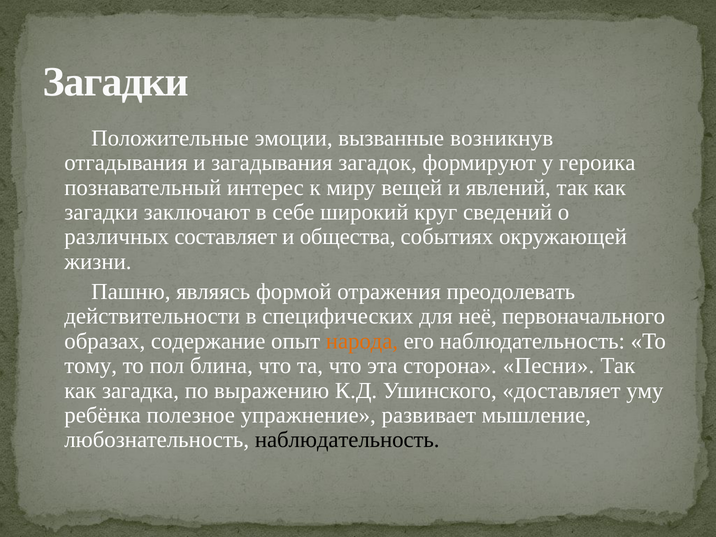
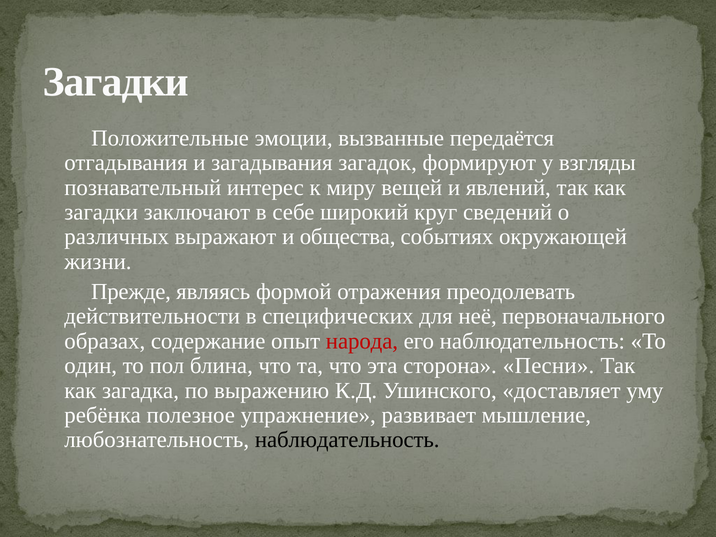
возникнув: возникнув -> передаётся
героика: героика -> взгляды
составляет: составляет -> выражают
Пашню: Пашню -> Прежде
народа colour: orange -> red
тому: тому -> один
